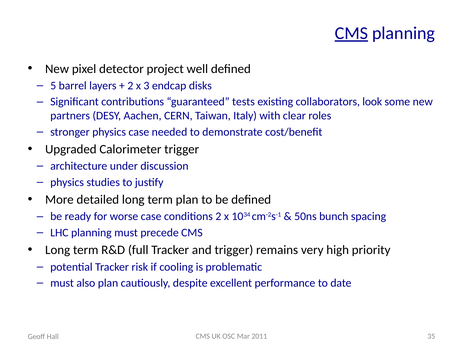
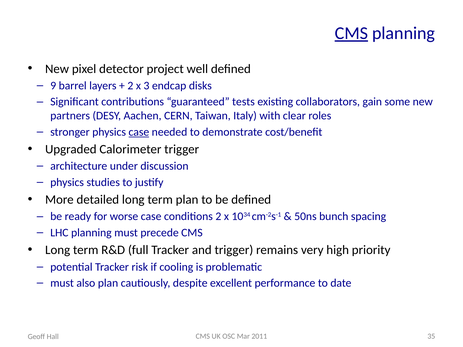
5: 5 -> 9
look: look -> gain
case at (139, 132) underline: none -> present
